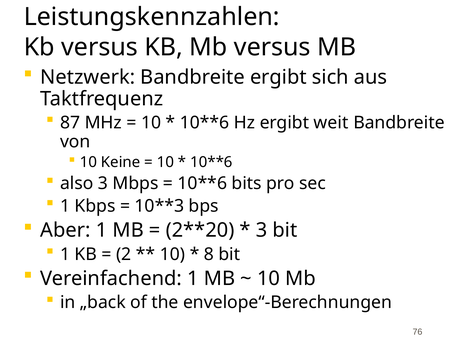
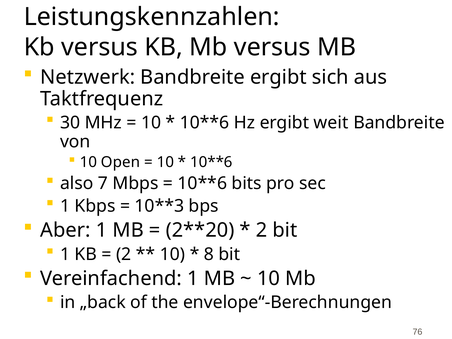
87: 87 -> 30
Keine: Keine -> Open
also 3: 3 -> 7
3 at (262, 230): 3 -> 2
